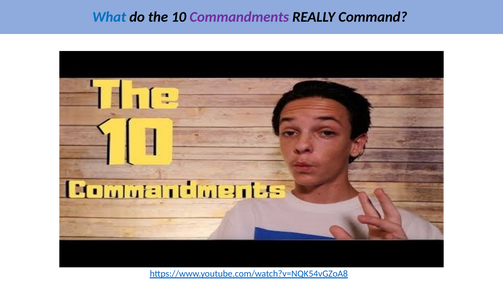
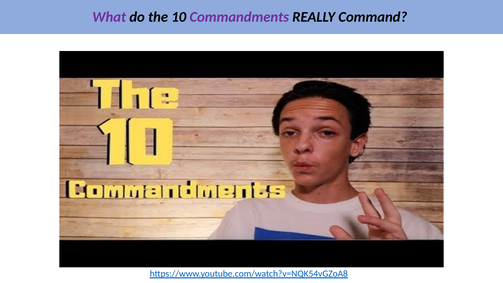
What colour: blue -> purple
